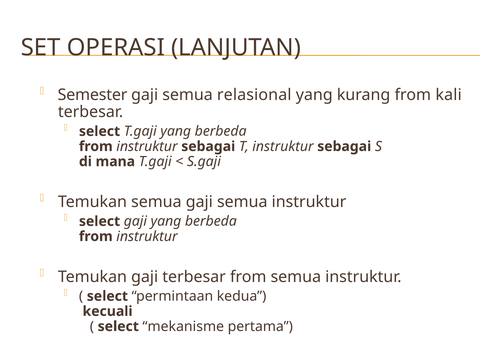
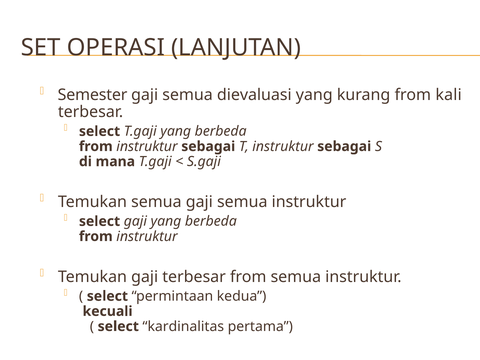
relasional: relasional -> dievaluasi
mekanisme: mekanisme -> kardinalitas
